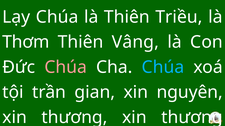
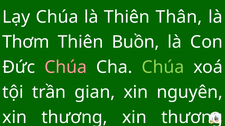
Triều: Triều -> Thân
Vâng: Vâng -> Buồn
Chúa at (163, 67) colour: light blue -> light green
